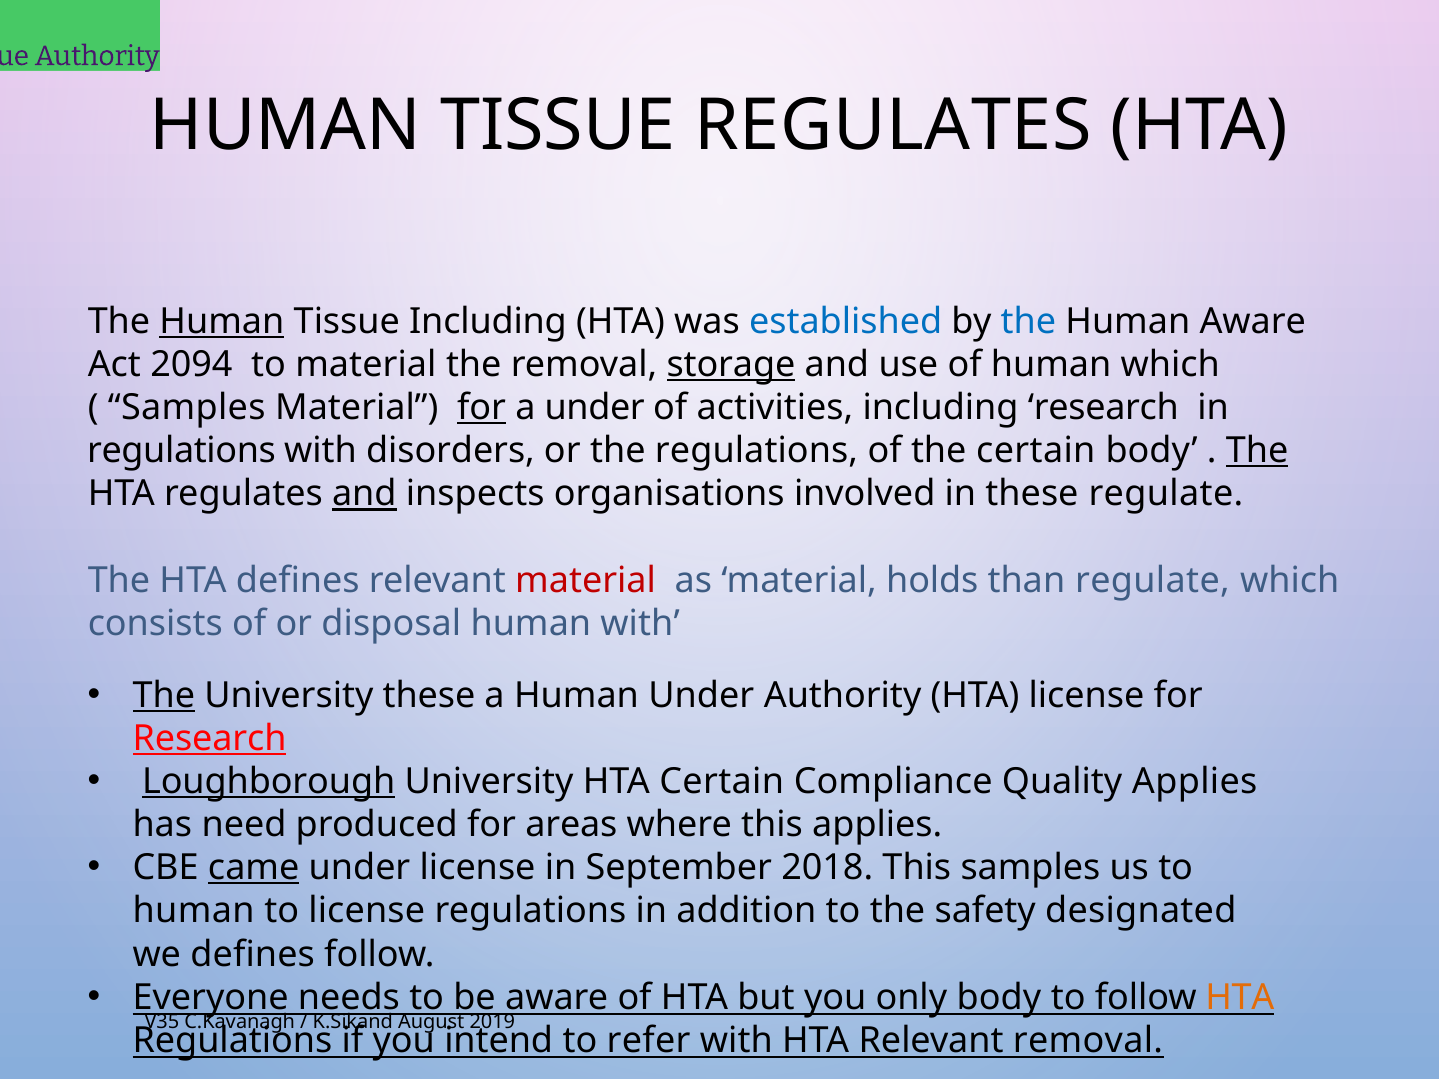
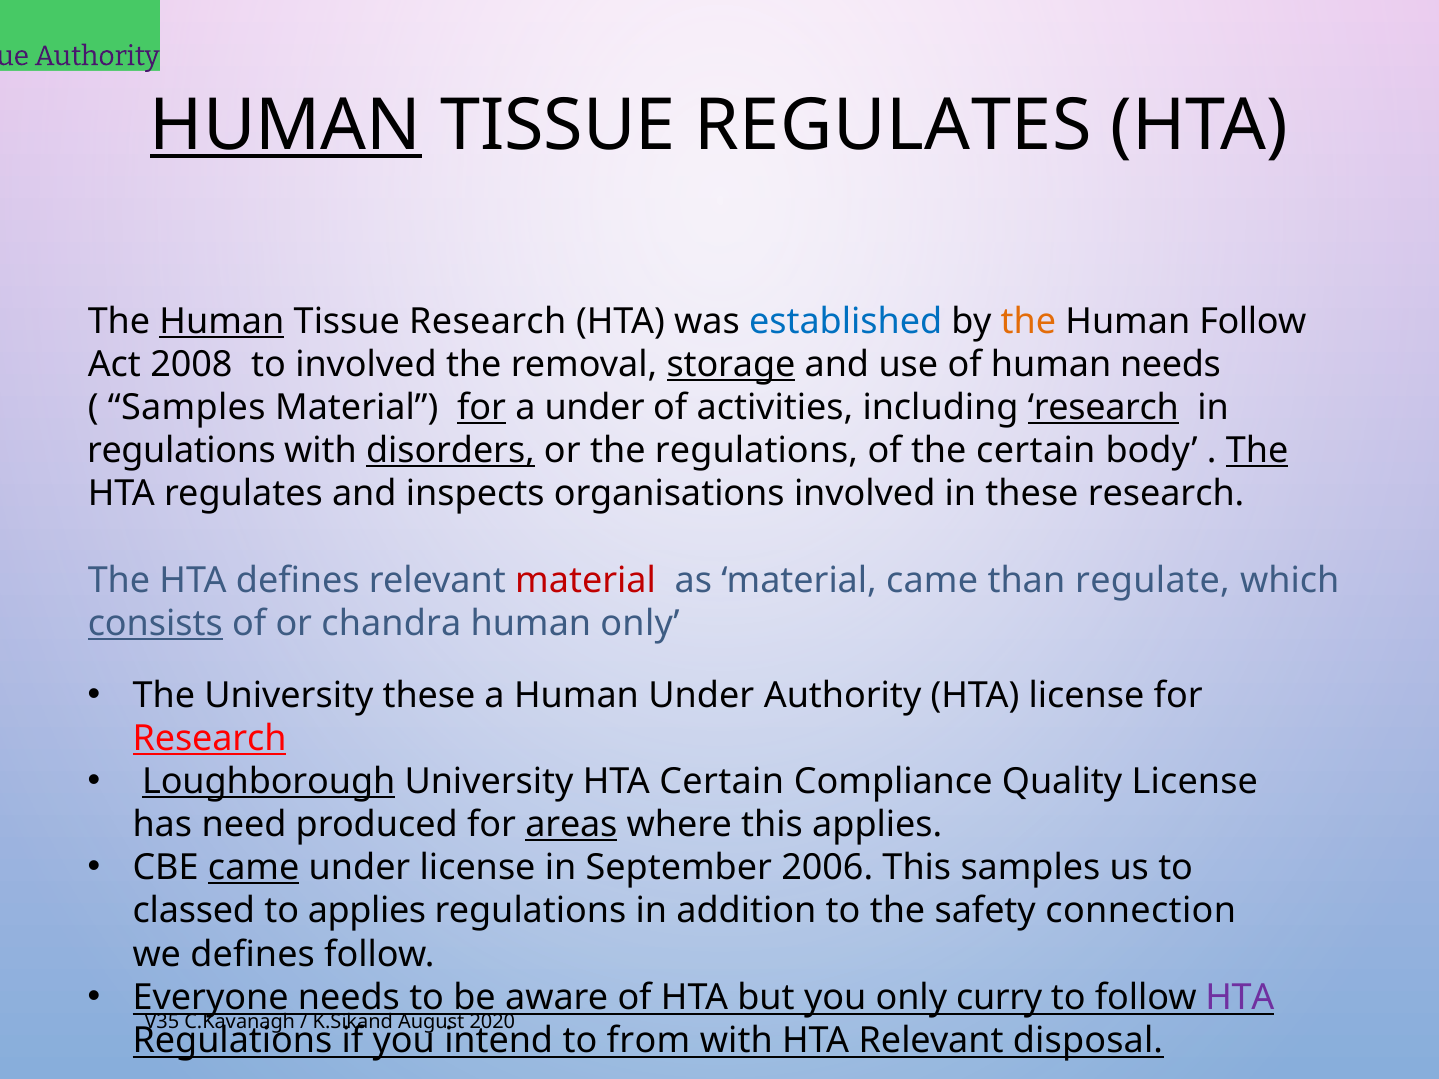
HUMAN at (286, 125) underline: none -> present
Tissue Including: Including -> Research
the at (1028, 321) colour: blue -> orange
Human Aware: Aware -> Follow
2094: 2094 -> 2008
to material: material -> involved
human which: which -> needs
research at (1103, 408) underline: none -> present
disorders underline: none -> present
and at (364, 494) underline: present -> none
these regulate: regulate -> research
material holds: holds -> came
consists underline: none -> present
disposal: disposal -> chandra
human with: with -> only
The at (164, 695) underline: present -> none
Quality Applies: Applies -> License
areas underline: none -> present
2018: 2018 -> 2006
human at (194, 911): human -> classed
to license: license -> applies
designated: designated -> connection
only body: body -> curry
HTA at (1240, 998) colour: orange -> purple
2019: 2019 -> 2020
refer: refer -> from
Relevant removal: removal -> disposal
